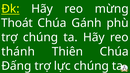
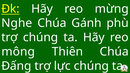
Thoát: Thoát -> Nghe
thánh: thánh -> mông
